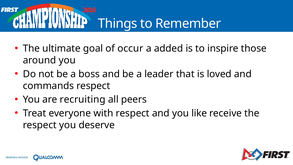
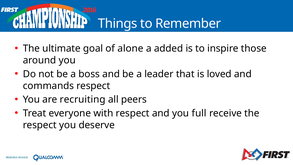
occur: occur -> alone
like: like -> full
